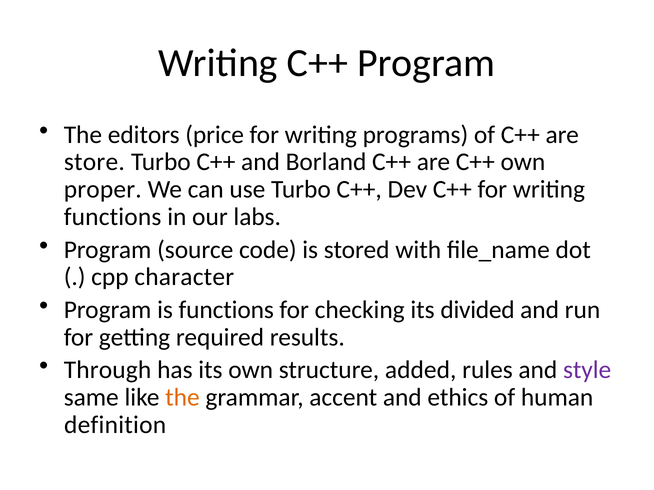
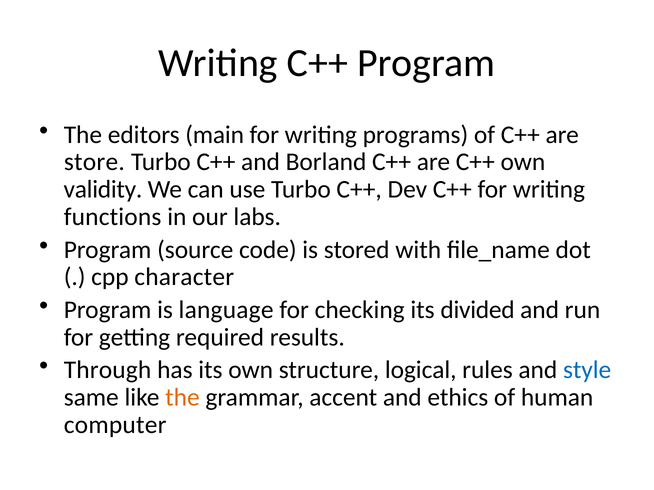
price: price -> main
proper: proper -> validity
is functions: functions -> language
added: added -> logical
style colour: purple -> blue
definition: definition -> computer
